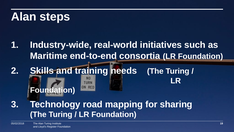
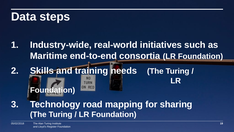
Alan at (24, 17): Alan -> Data
